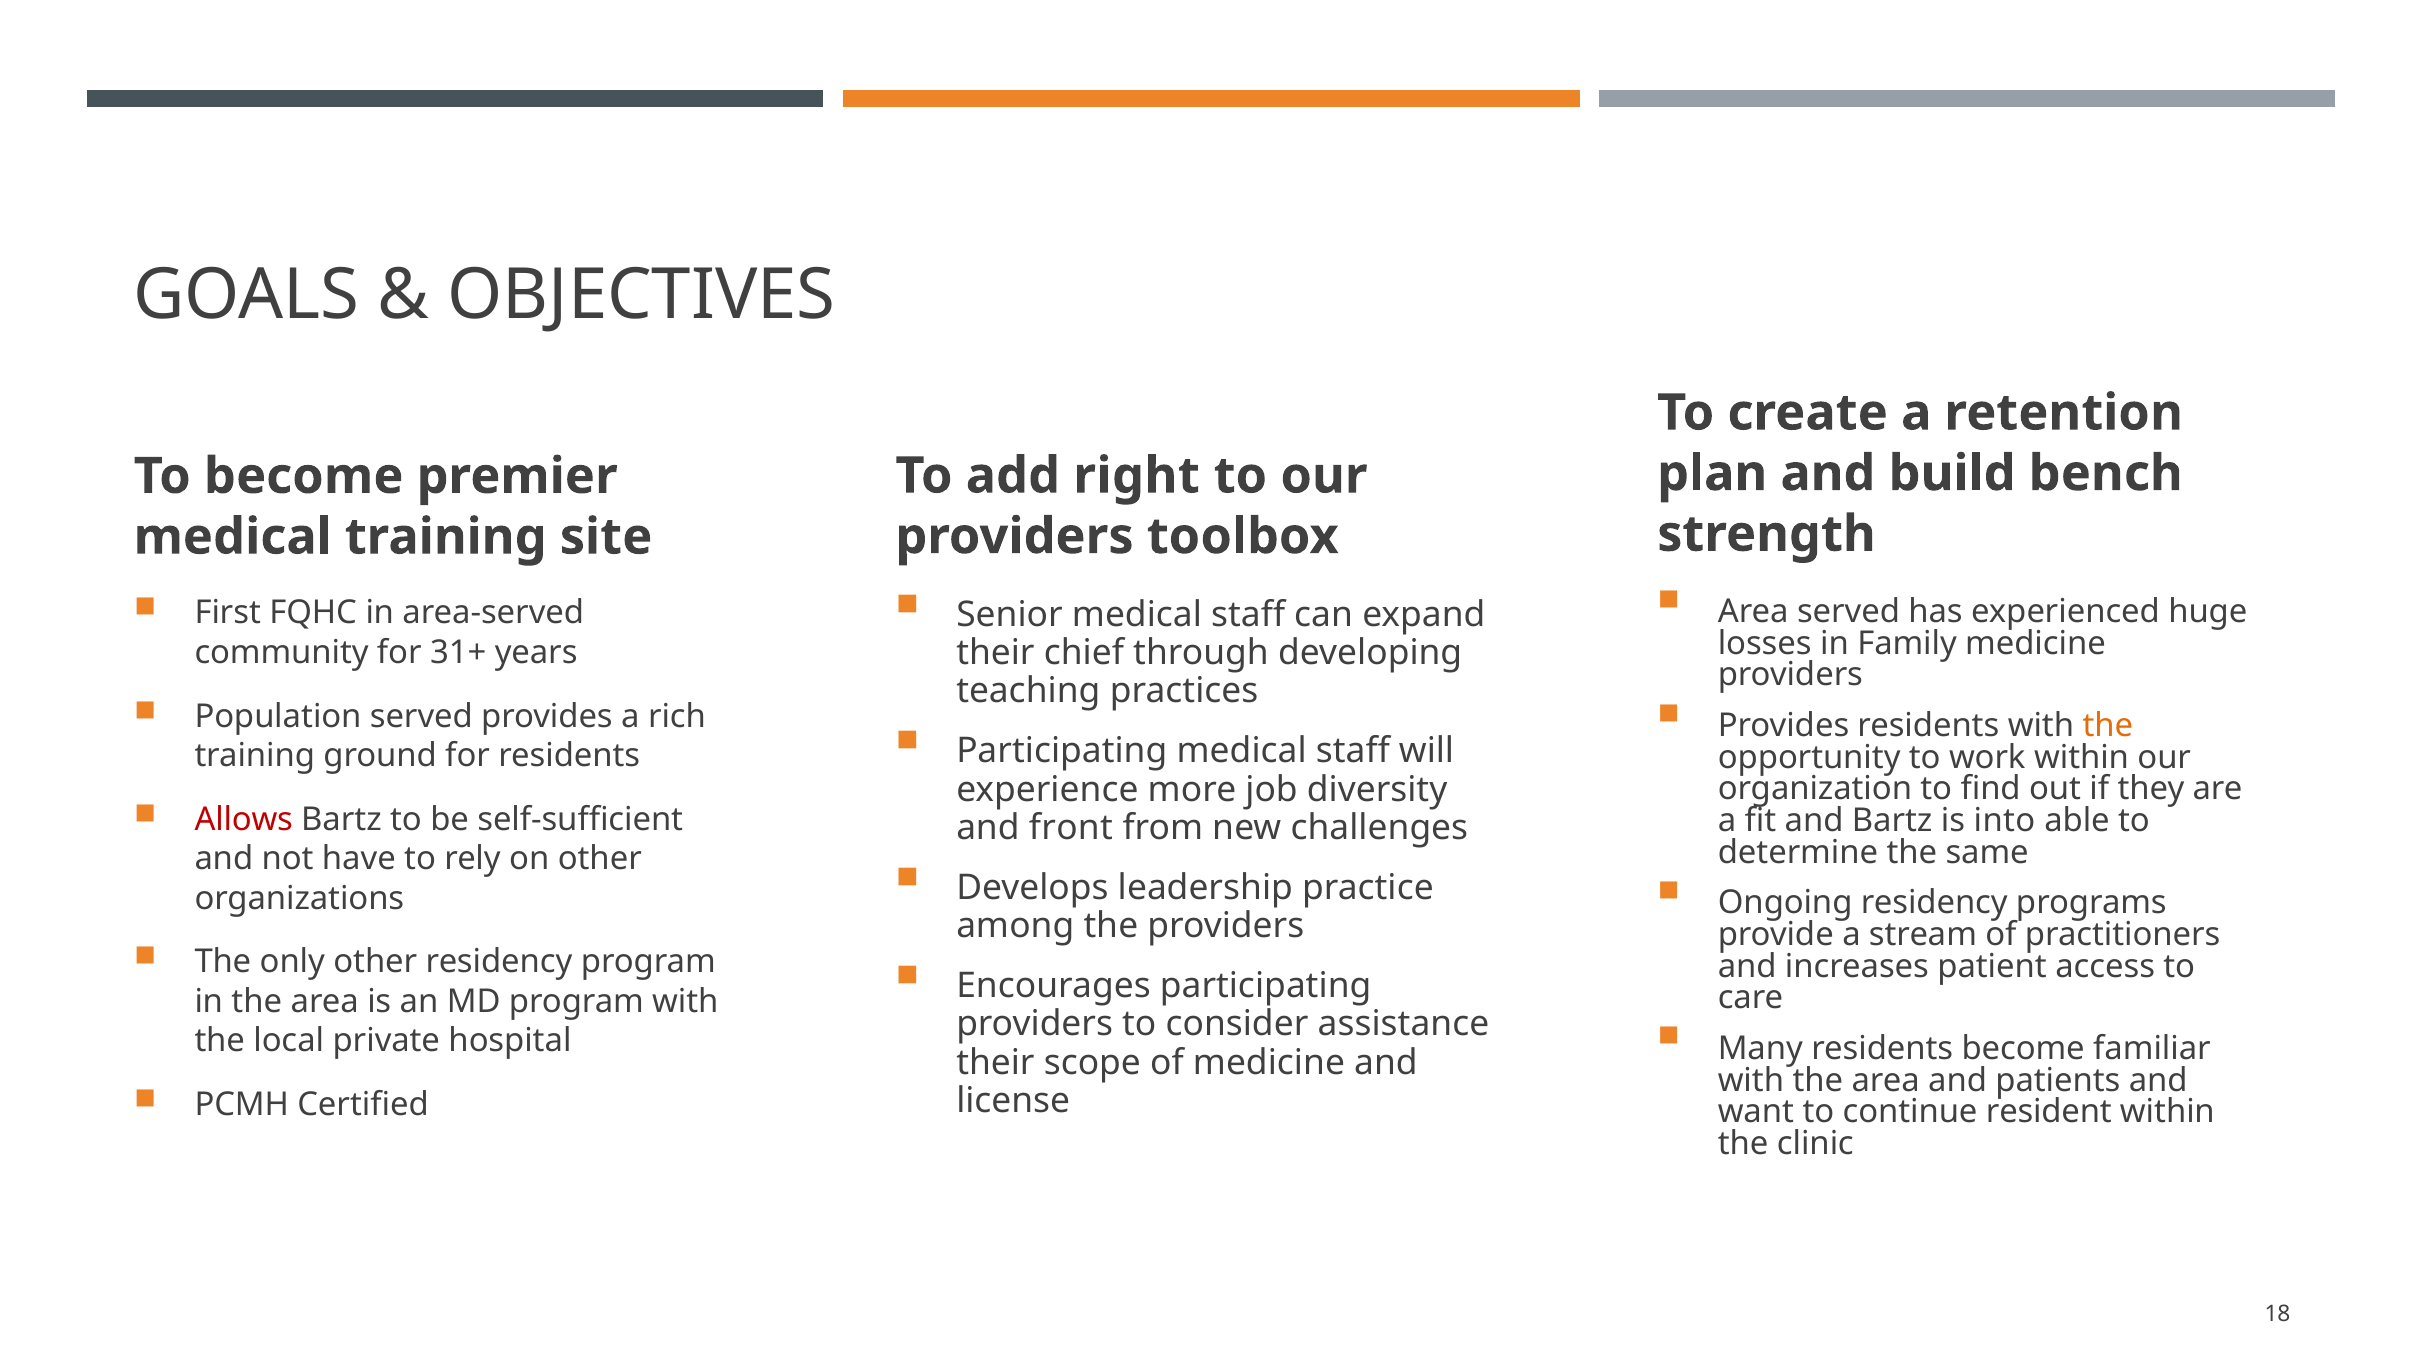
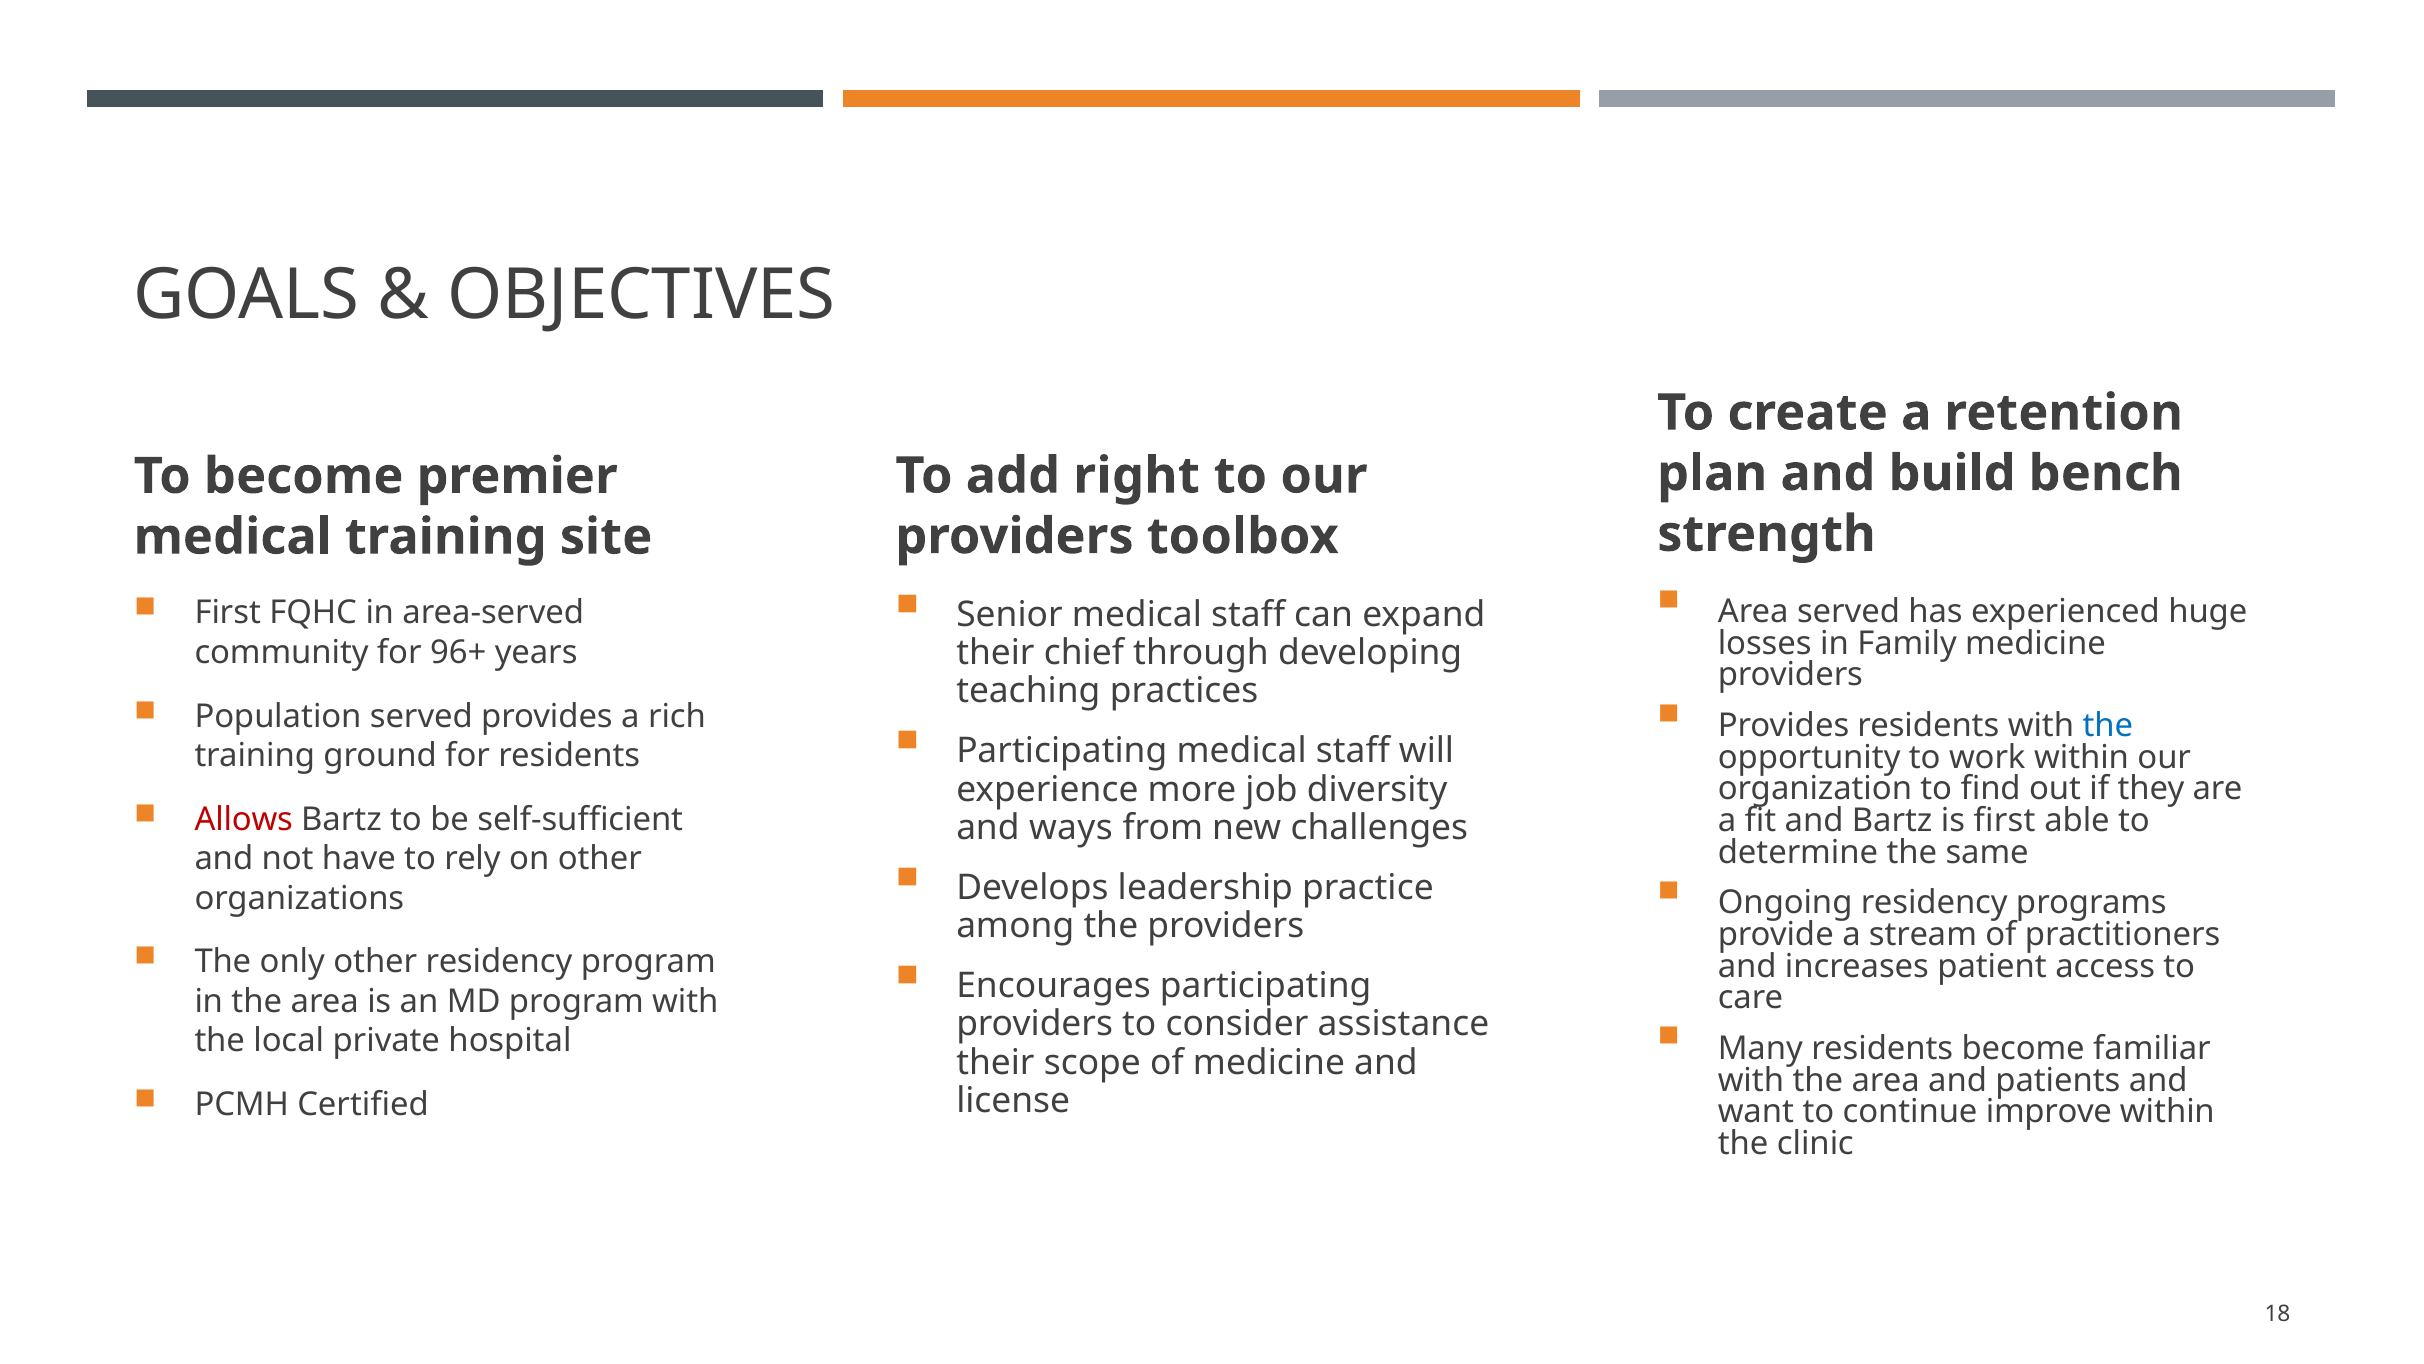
31+: 31+ -> 96+
the at (2108, 726) colour: orange -> blue
is into: into -> first
front: front -> ways
resident: resident -> improve
